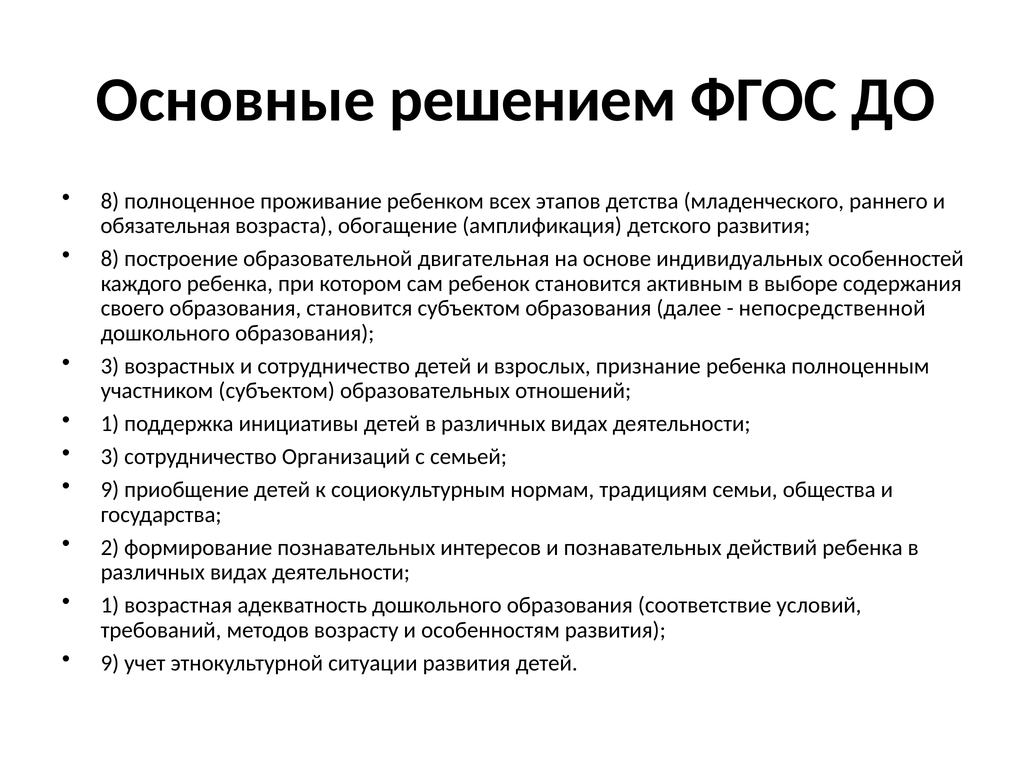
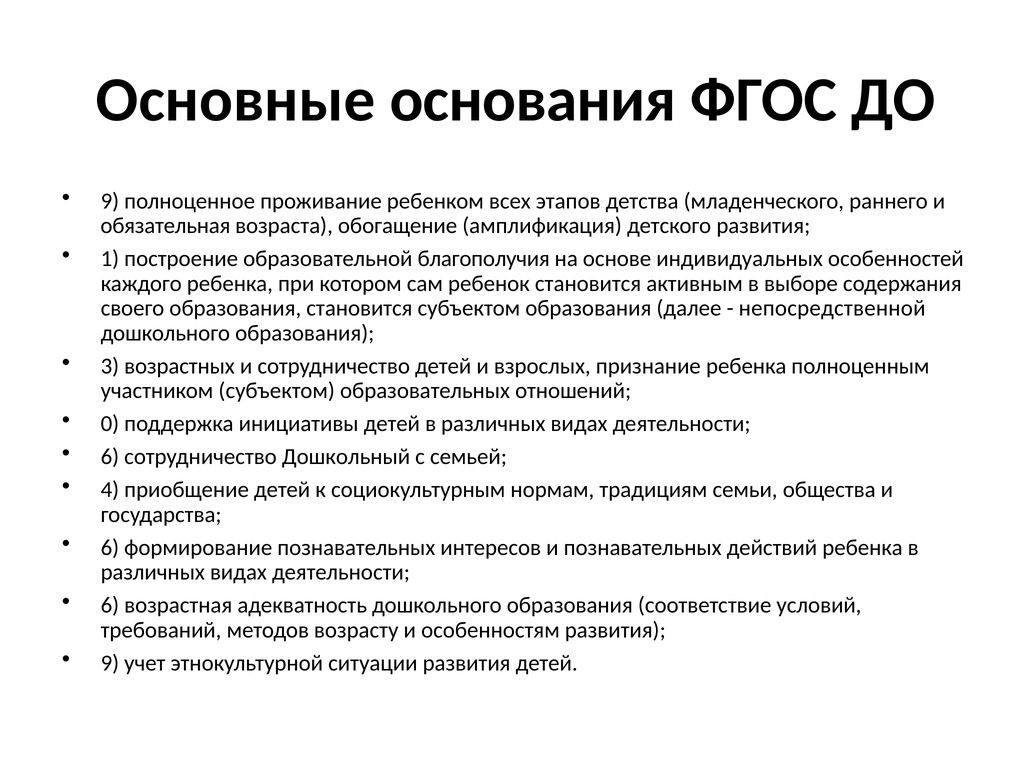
решением: решением -> основания
8 at (110, 201): 8 -> 9
8 at (110, 259): 8 -> 1
двигательная: двигательная -> благополучия
1 at (110, 424): 1 -> 0
3 at (110, 457): 3 -> 6
Организаций: Организаций -> Дошкольный
9 at (110, 490): 9 -> 4
2 at (110, 548): 2 -> 6
1 at (110, 605): 1 -> 6
